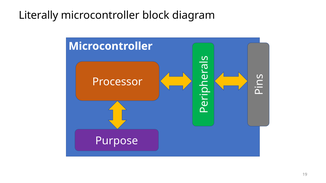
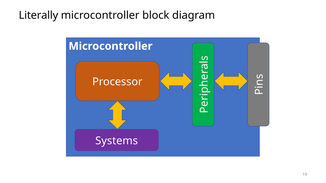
Purpose: Purpose -> Systems
